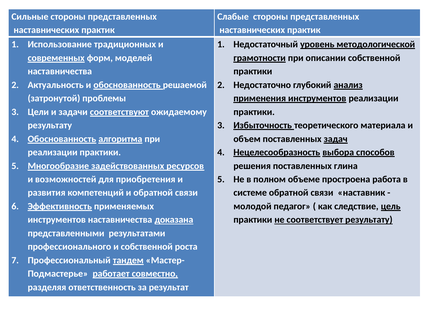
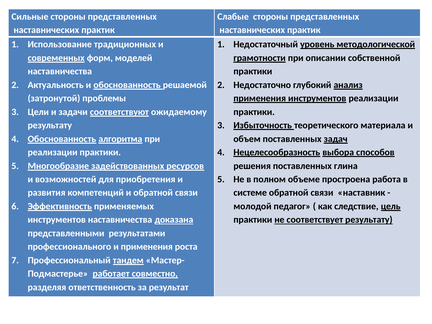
и собственной: собственной -> применения
